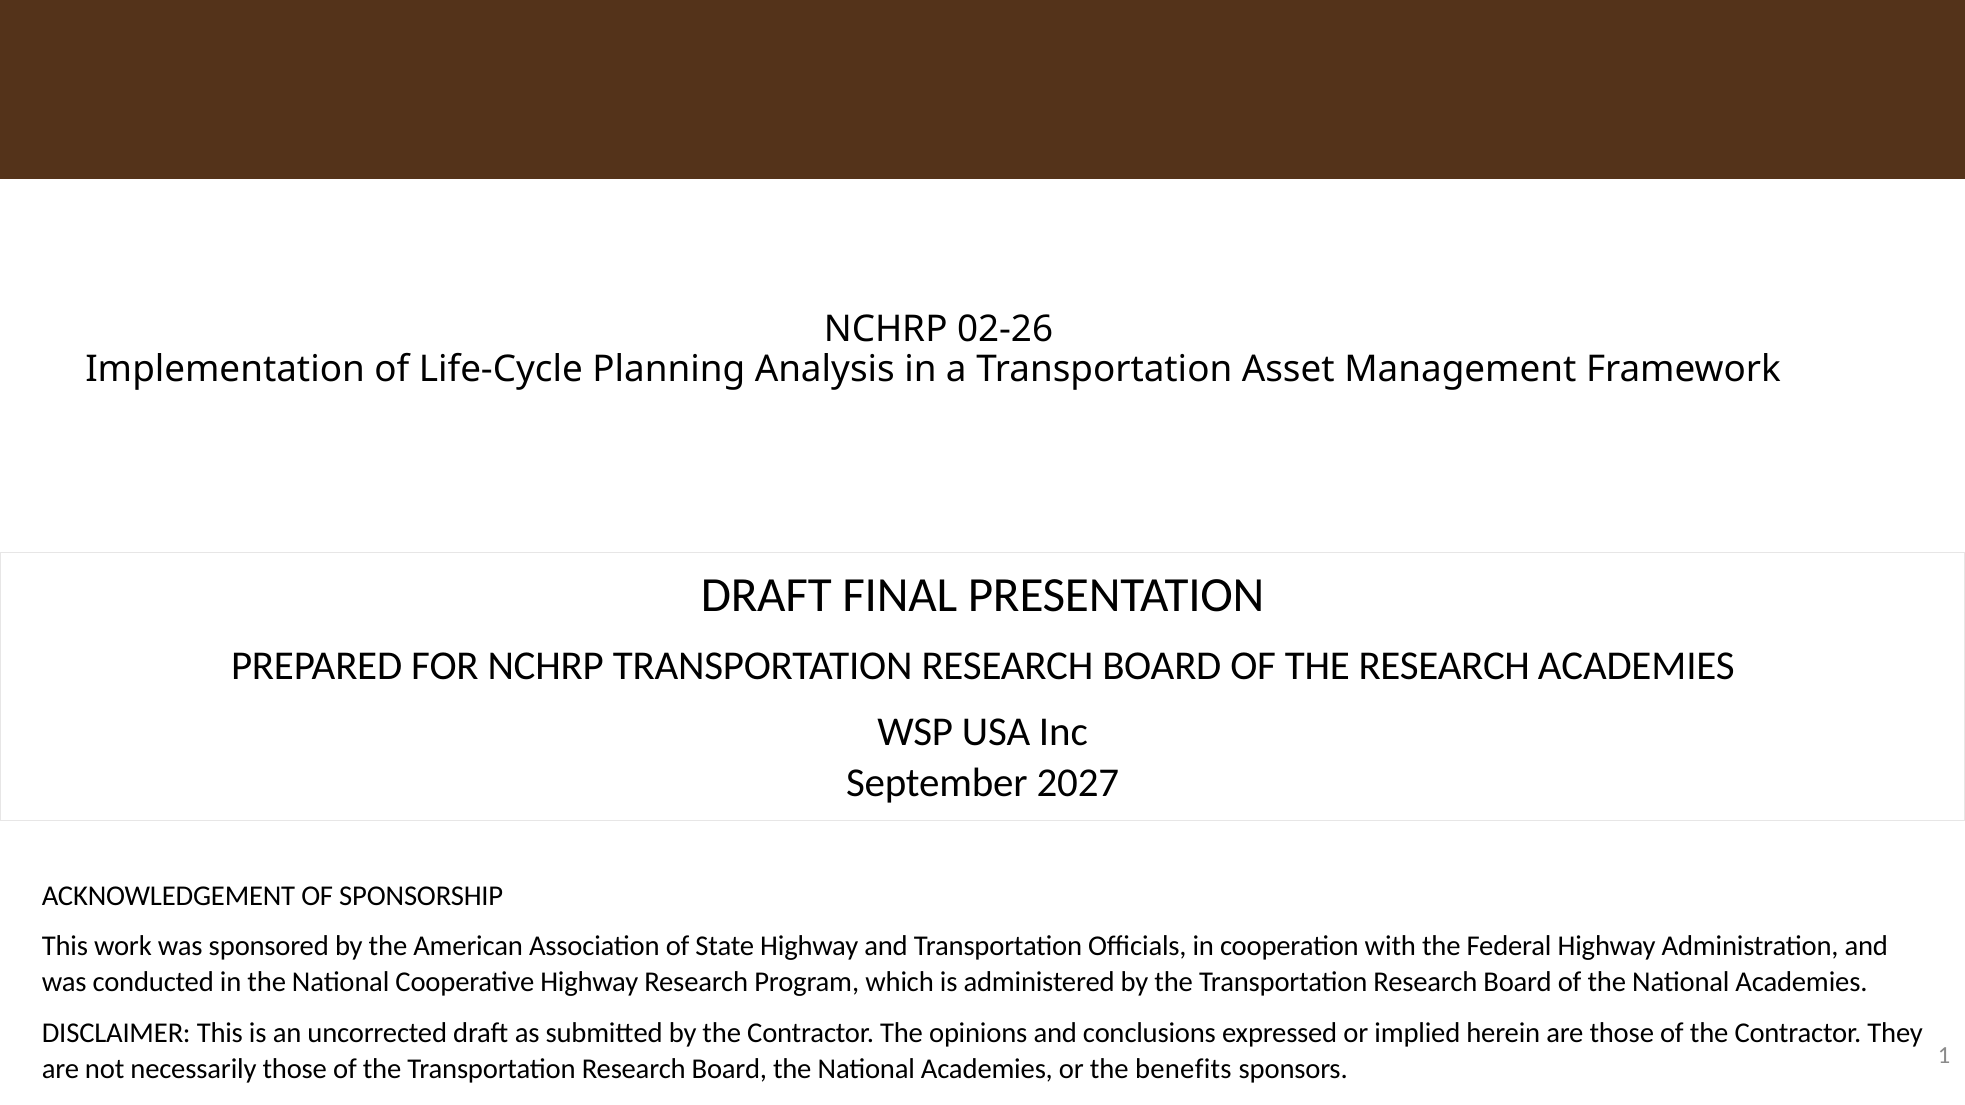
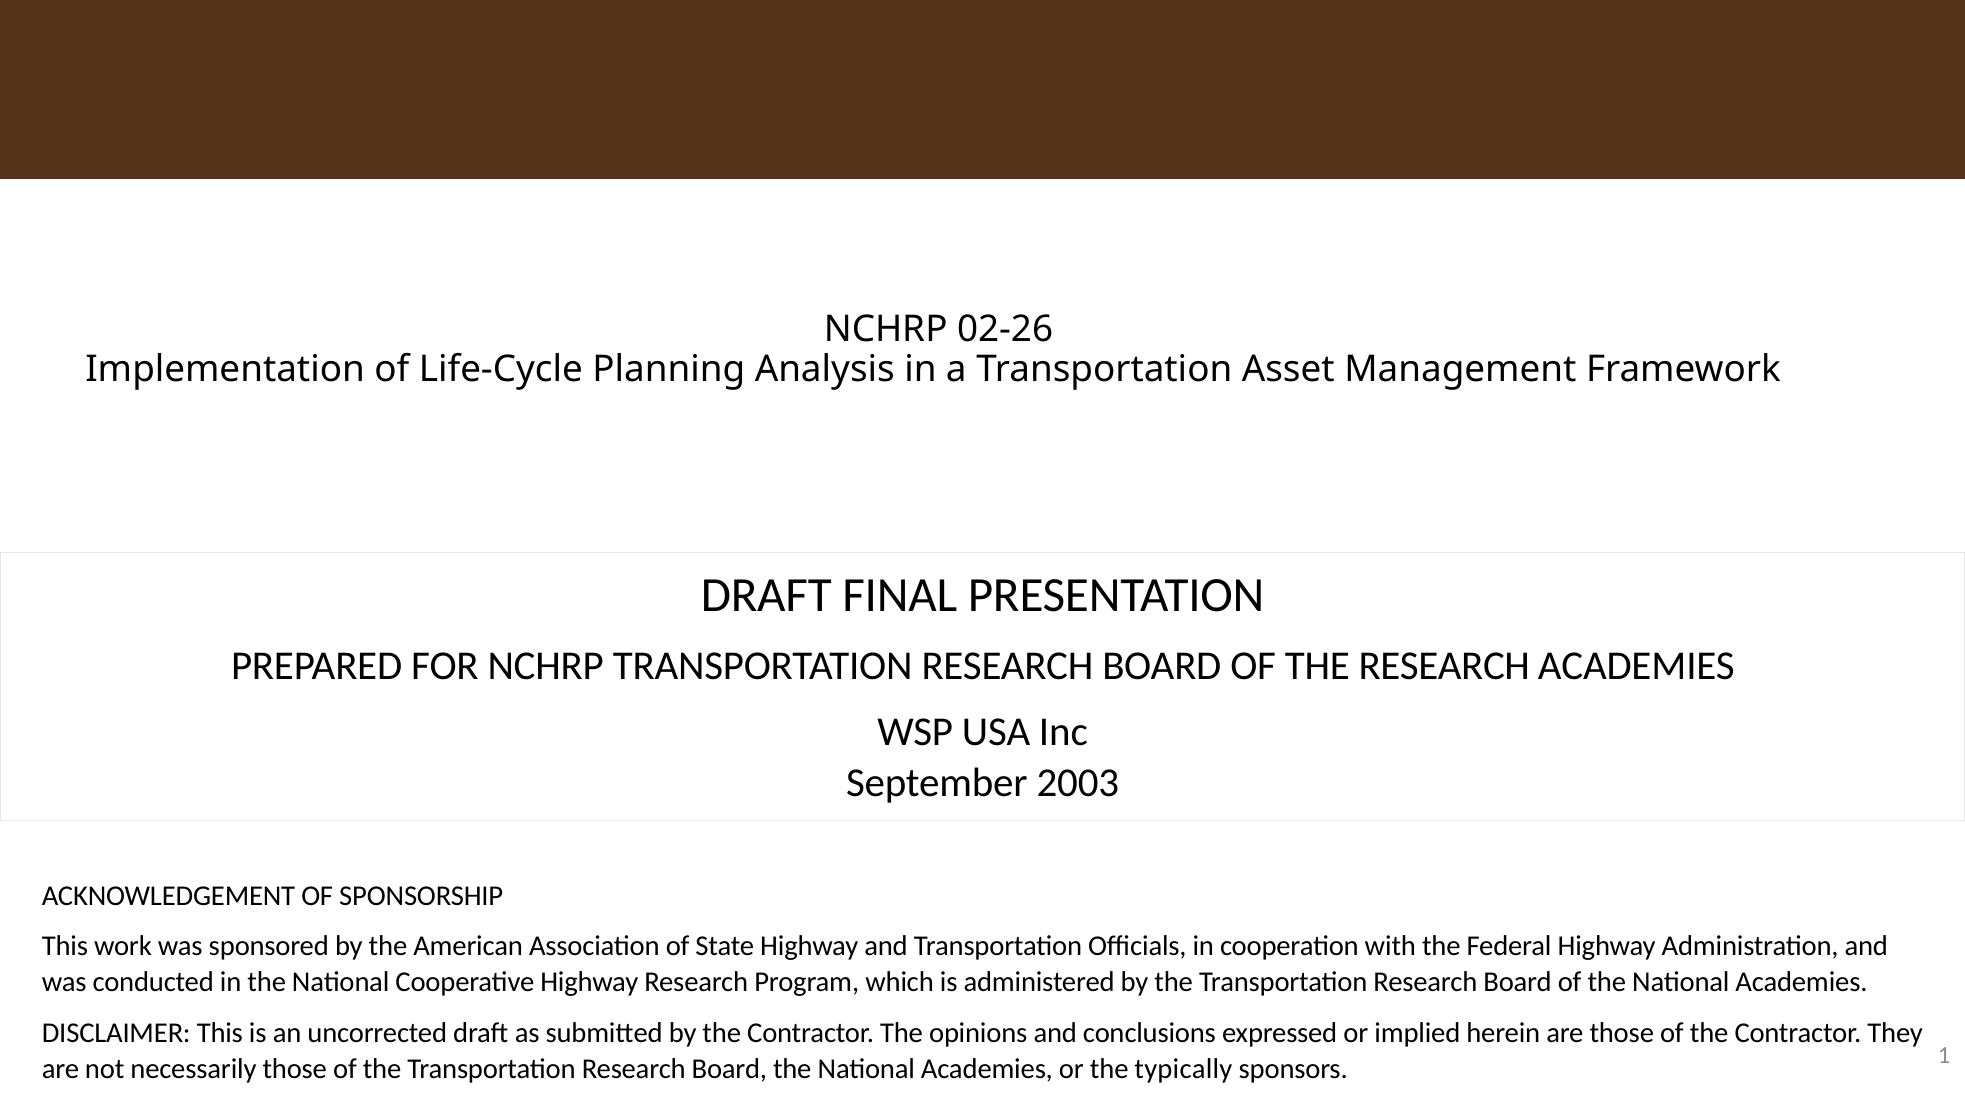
2027: 2027 -> 2003
benefits: benefits -> typically
